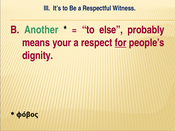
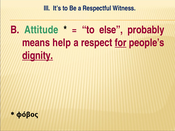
Another: Another -> Attitude
your: your -> help
dignity underline: none -> present
